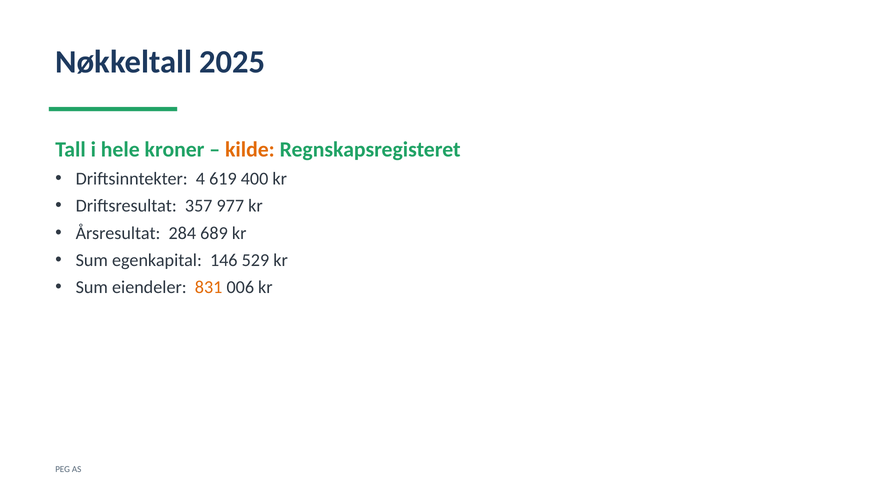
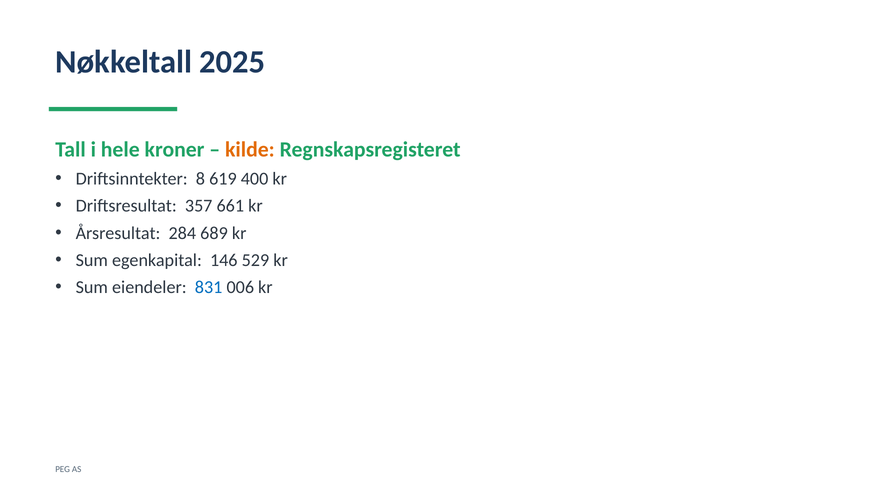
4: 4 -> 8
977: 977 -> 661
831 colour: orange -> blue
